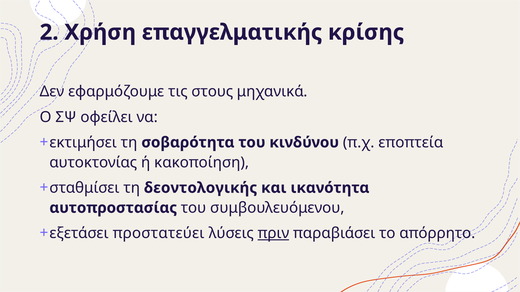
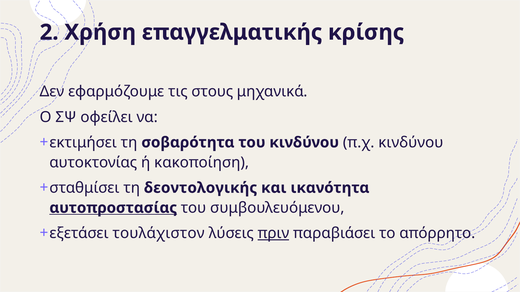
π.χ εποπτεία: εποπτεία -> κινδύνου
αυτοπροστασίας underline: none -> present
προστατεύει: προστατεύει -> τουλάχιστον
